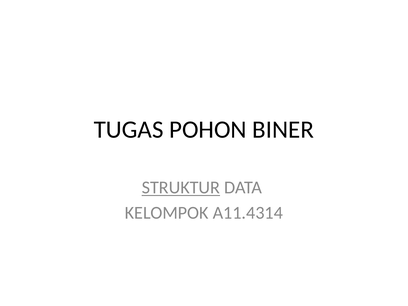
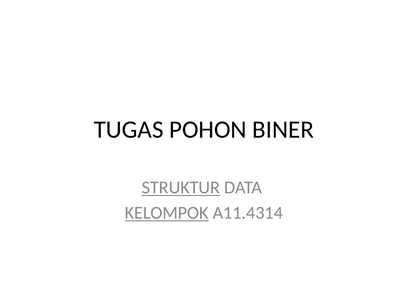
KELOMPOK underline: none -> present
